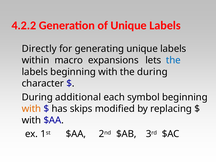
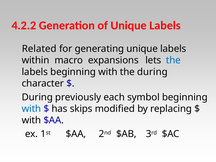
Directly: Directly -> Related
additional: additional -> previously
with at (31, 109) colour: orange -> blue
